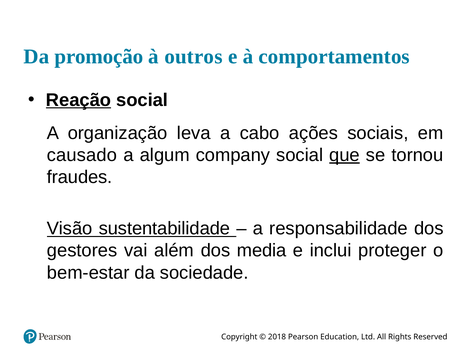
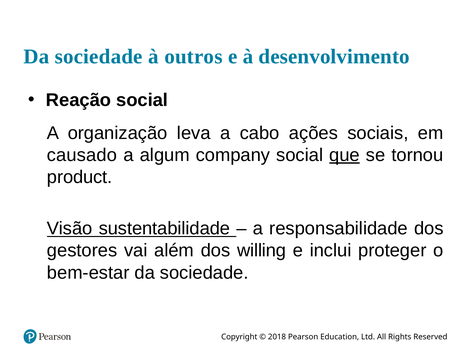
promoção at (99, 57): promoção -> sociedade
comportamentos: comportamentos -> desenvolvimento
Reação underline: present -> none
fraudes: fraudes -> product
media: media -> willing
